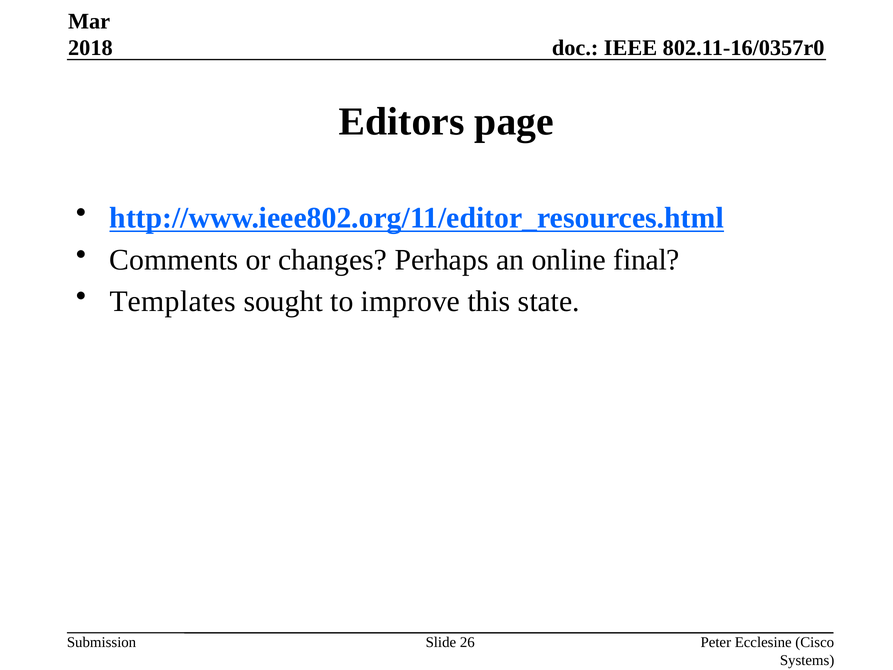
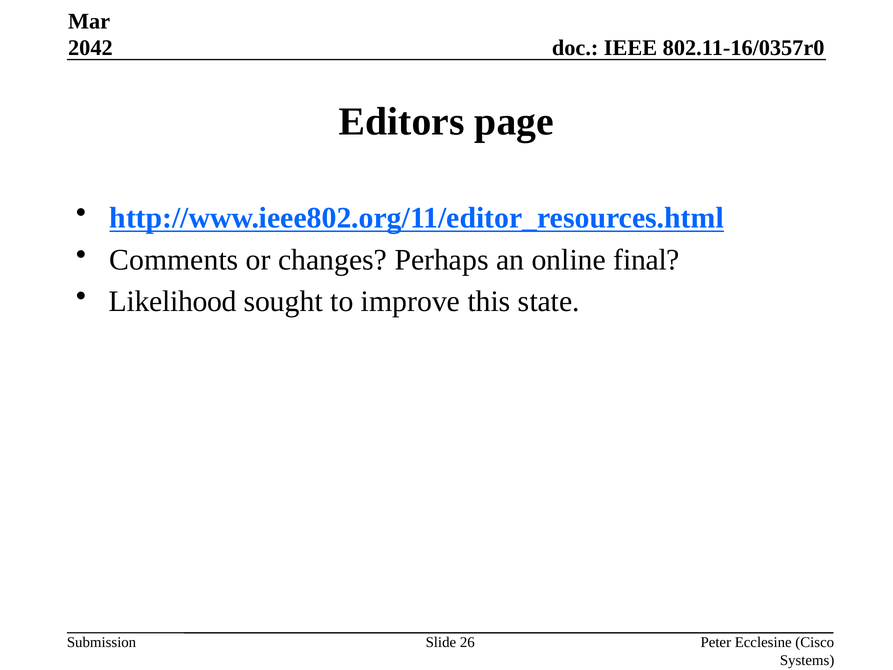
2018: 2018 -> 2042
Templates: Templates -> Likelihood
